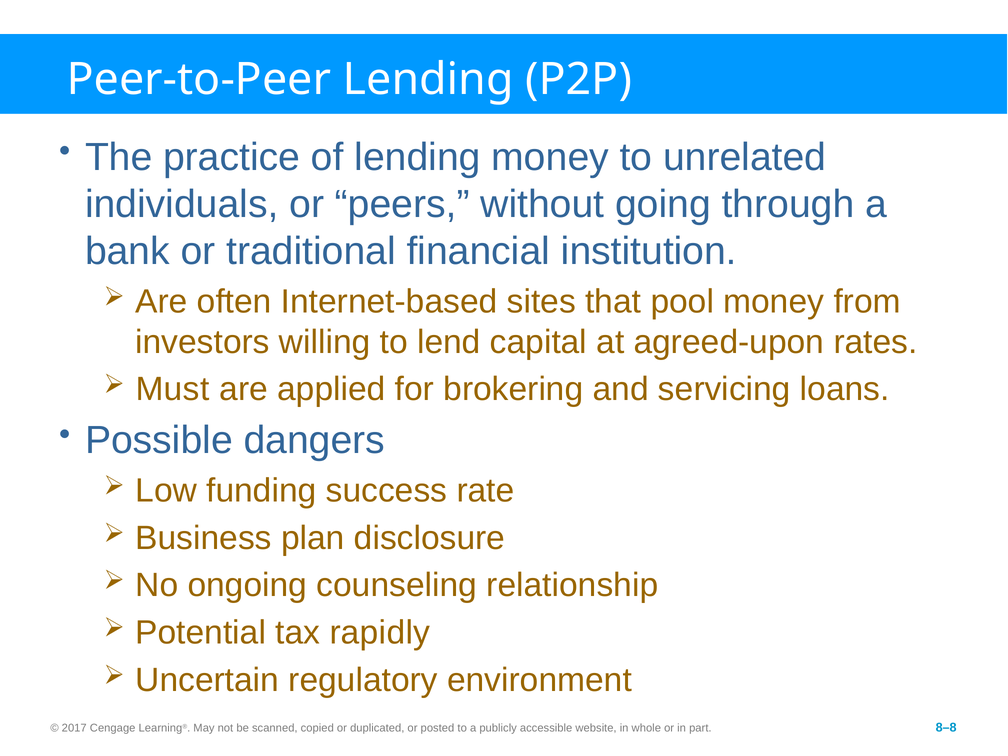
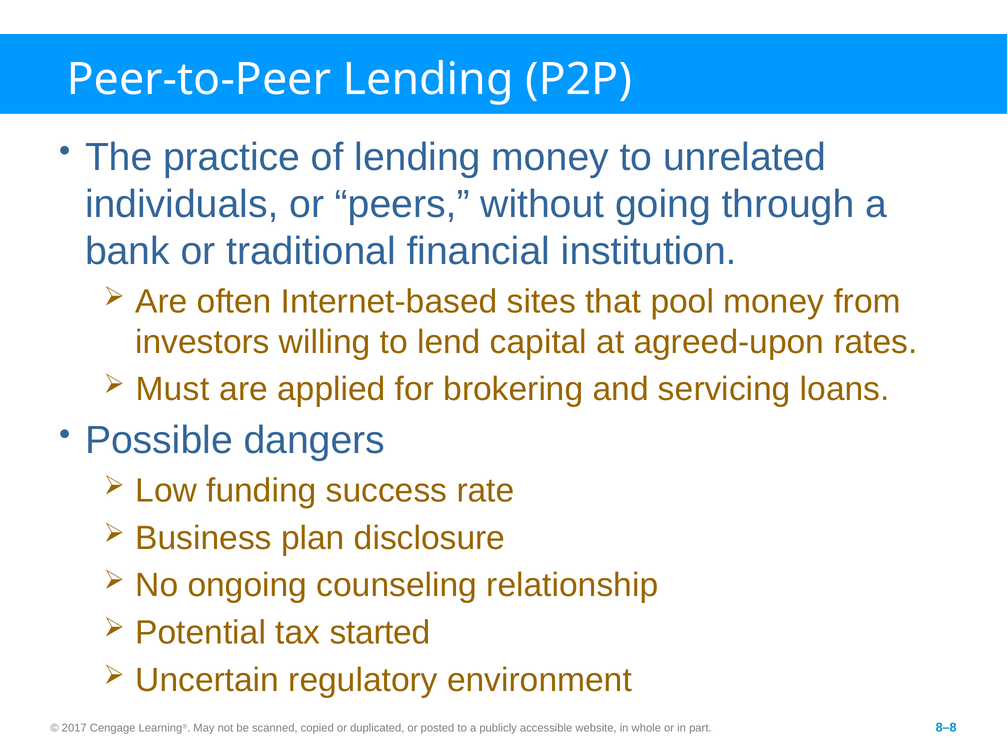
rapidly: rapidly -> started
